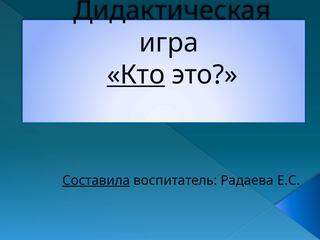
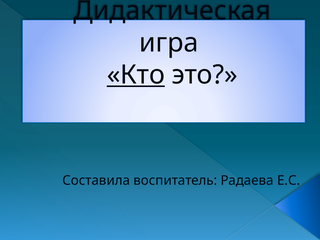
Составила underline: present -> none
